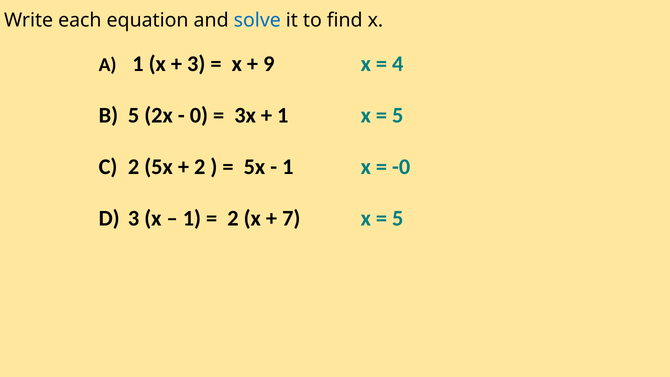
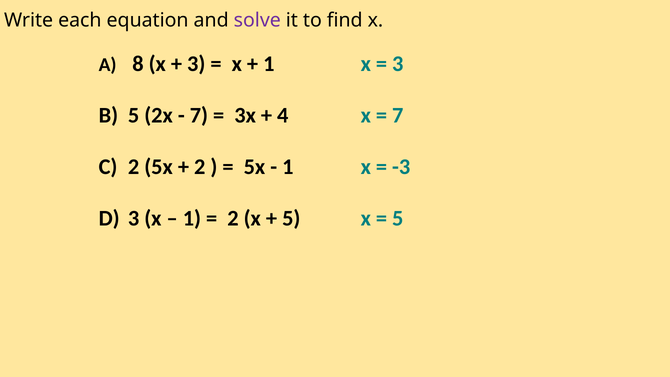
solve colour: blue -> purple
4 at (398, 64): 4 -> 3
1 at (138, 64): 1 -> 8
9 at (269, 64): 9 -> 1
0 at (199, 115): 0 -> 7
1 at (283, 115): 1 -> 4
5 at (398, 115): 5 -> 7
-0: -0 -> -3
7 at (291, 218): 7 -> 5
